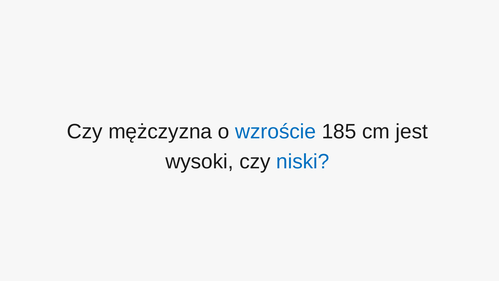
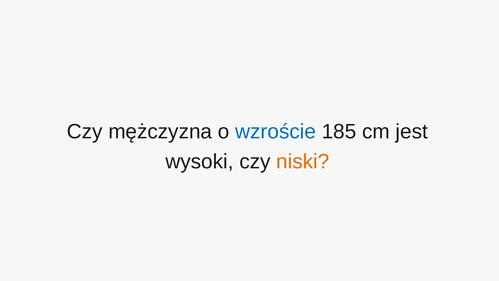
niski colour: blue -> orange
